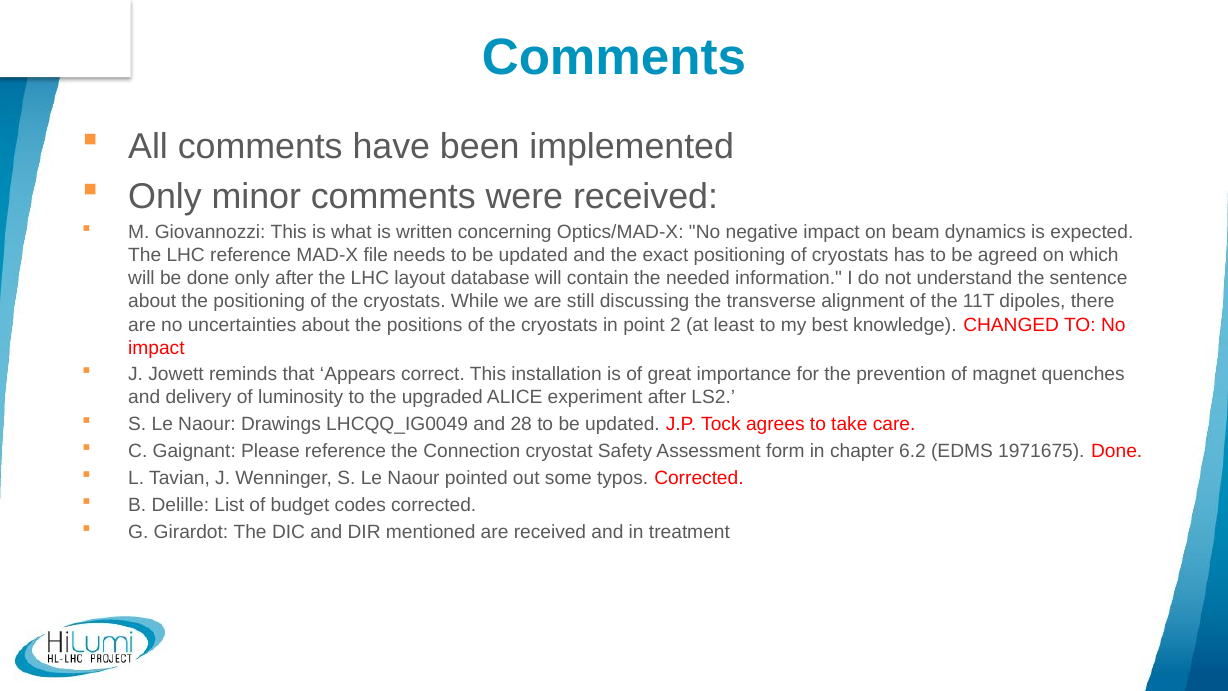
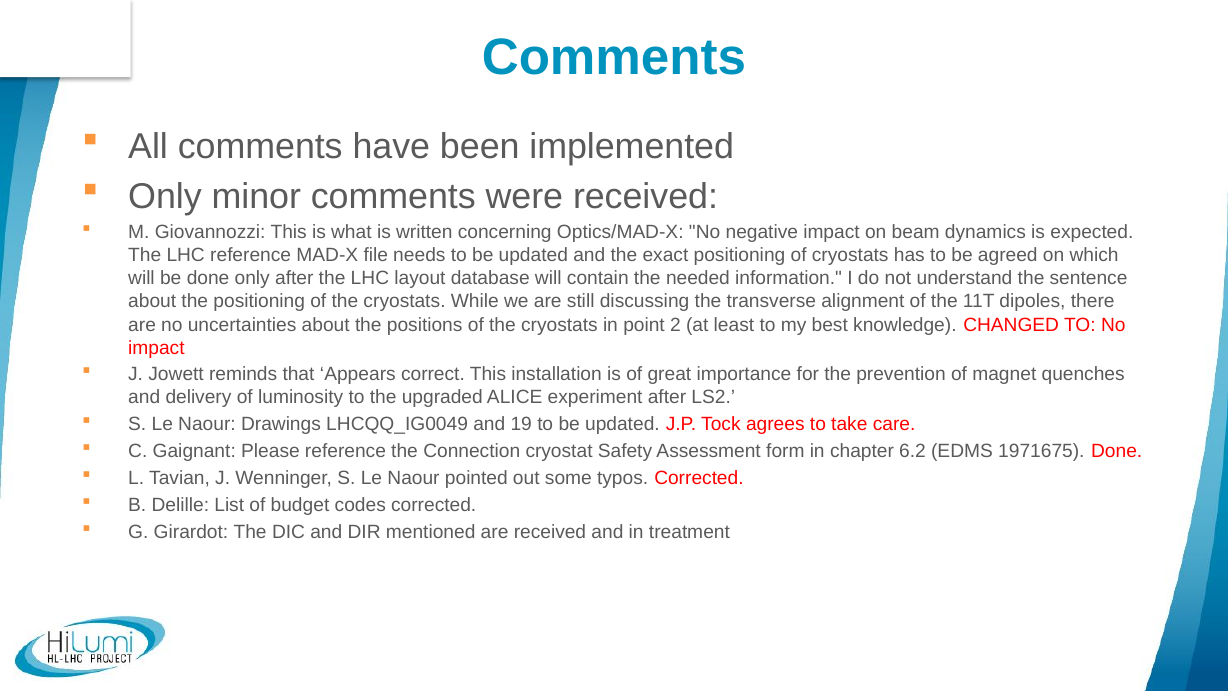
28: 28 -> 19
